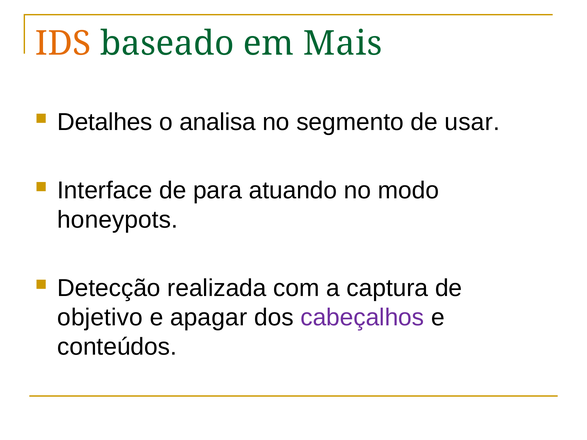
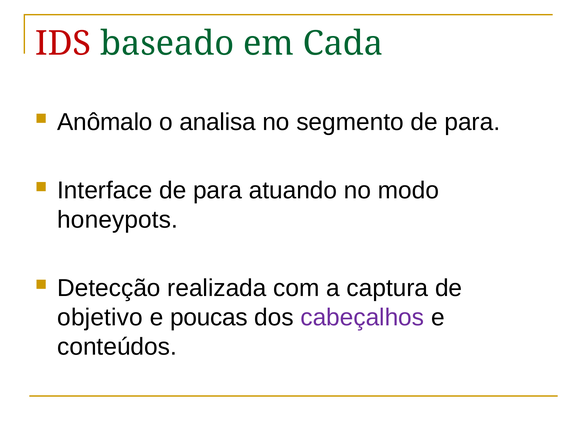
IDS colour: orange -> red
Mais: Mais -> Cada
Detalhes: Detalhes -> Anômalo
segmento de usar: usar -> para
apagar: apagar -> poucas
